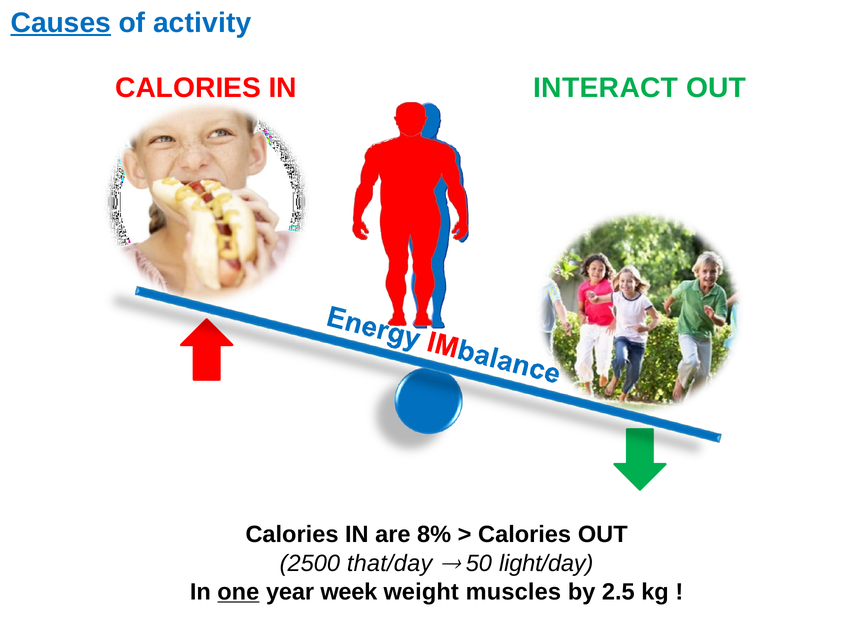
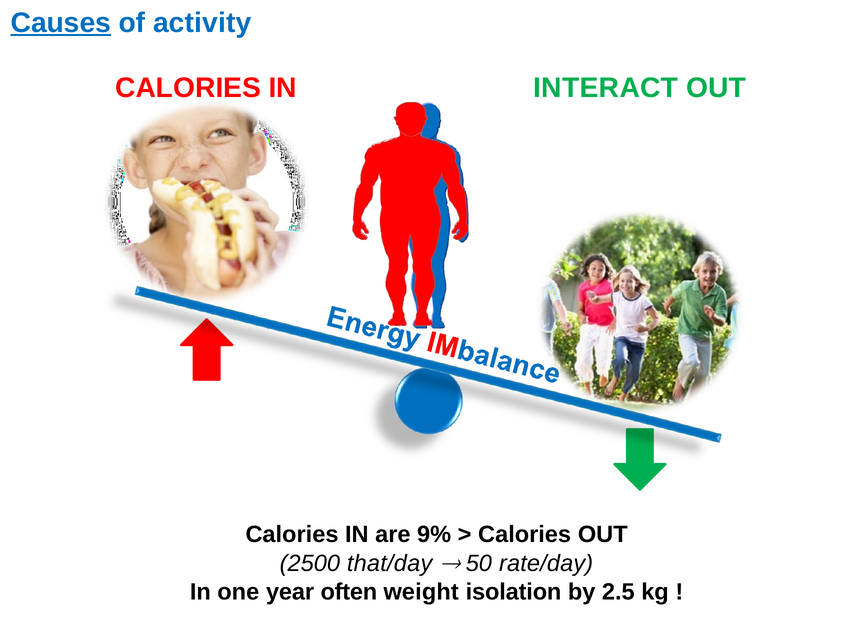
8%: 8% -> 9%
light/day: light/day -> rate/day
one underline: present -> none
week: week -> often
muscles: muscles -> isolation
